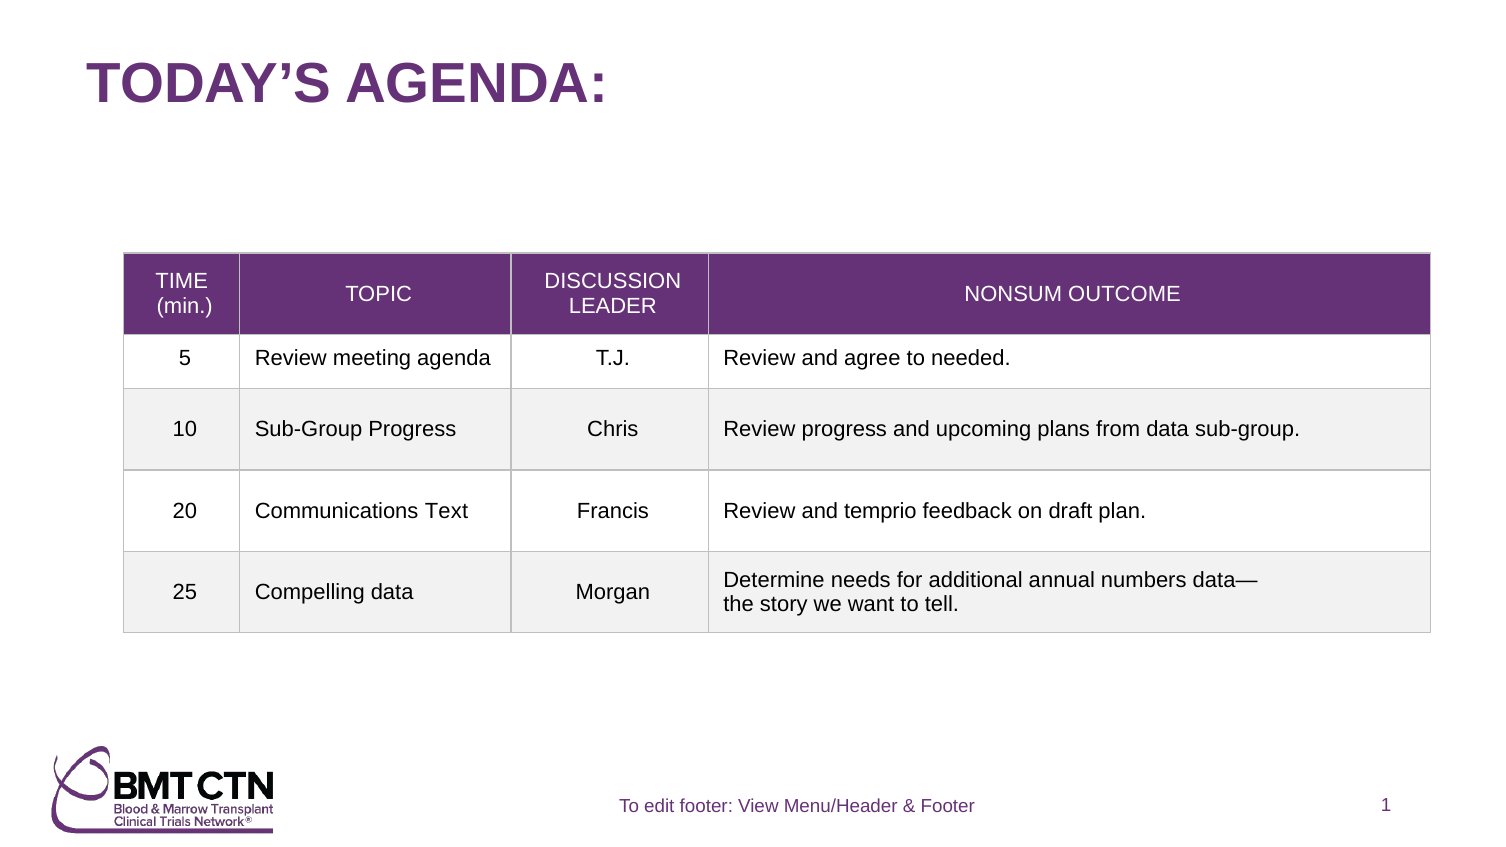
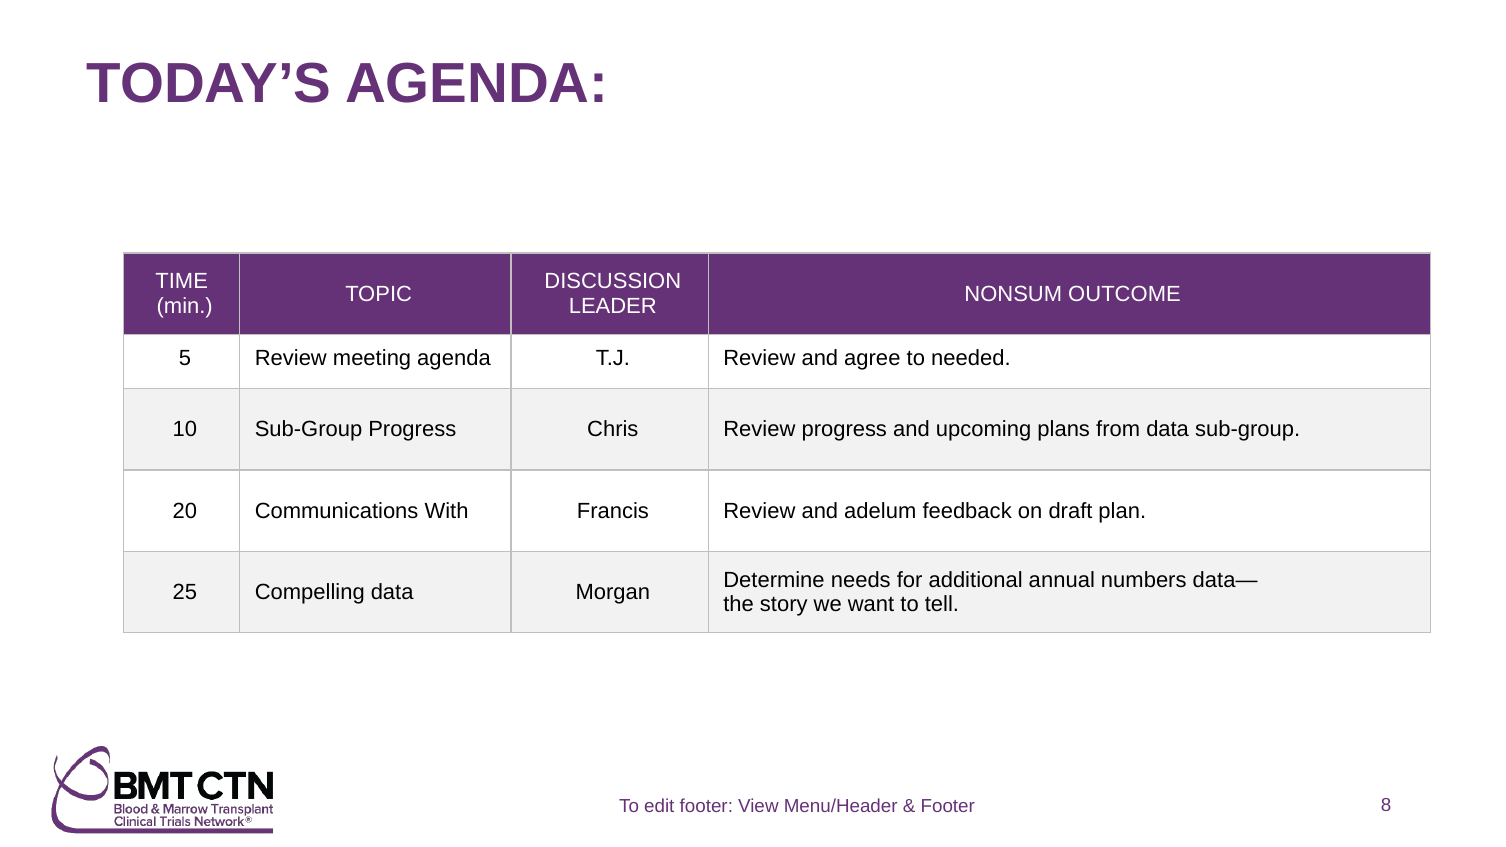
Text: Text -> With
temprio: temprio -> adelum
1: 1 -> 8
